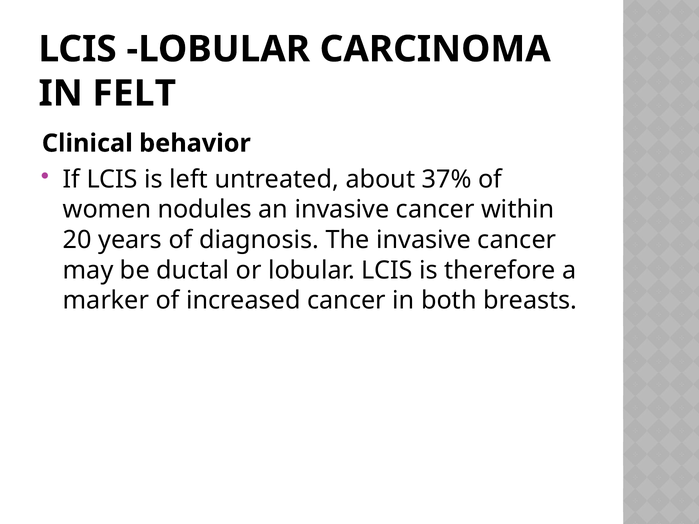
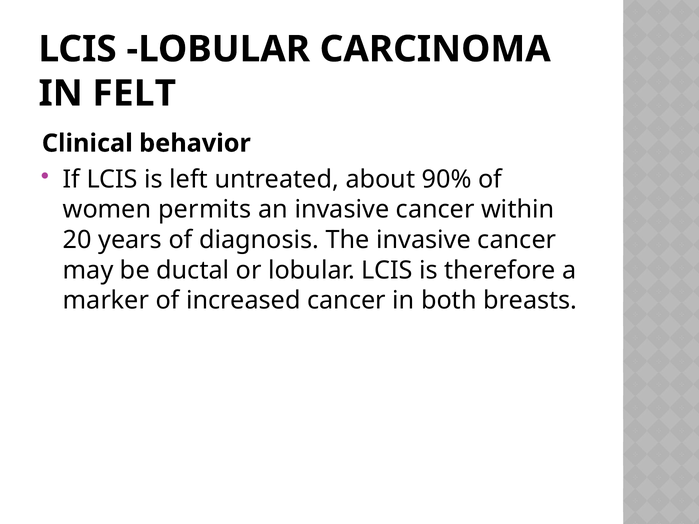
37%: 37% -> 90%
nodules: nodules -> permits
